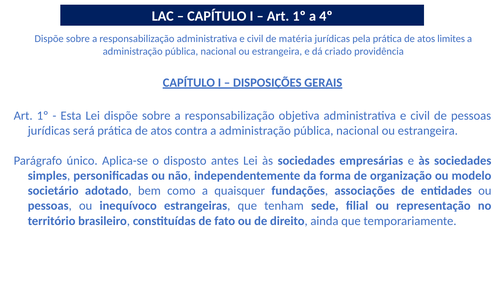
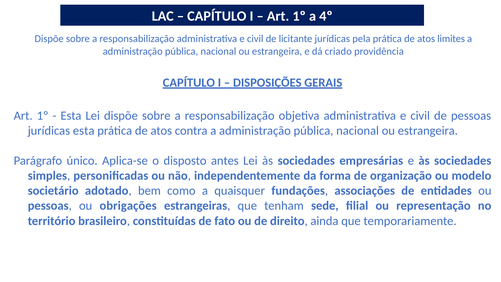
matéria: matéria -> licitante
jurídicas será: será -> esta
inequívoco: inequívoco -> obrigações
